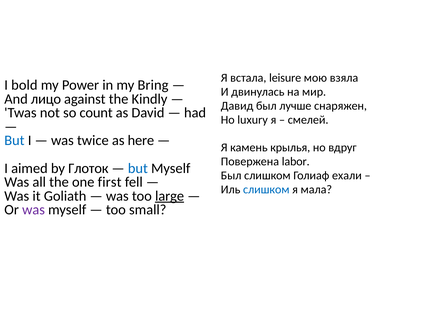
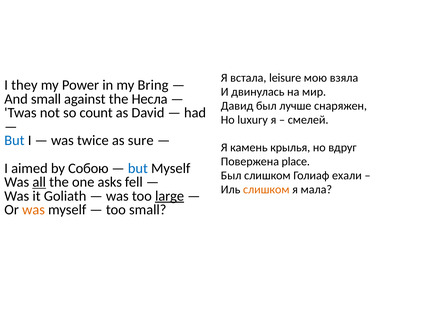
bold: bold -> they
And лицо: лицо -> small
Kindly: Kindly -> Несла
here: here -> sure
labor: labor -> place
Глоток: Глоток -> Собою
all underline: none -> present
first: first -> asks
слишком at (266, 189) colour: blue -> orange
was at (34, 210) colour: purple -> orange
